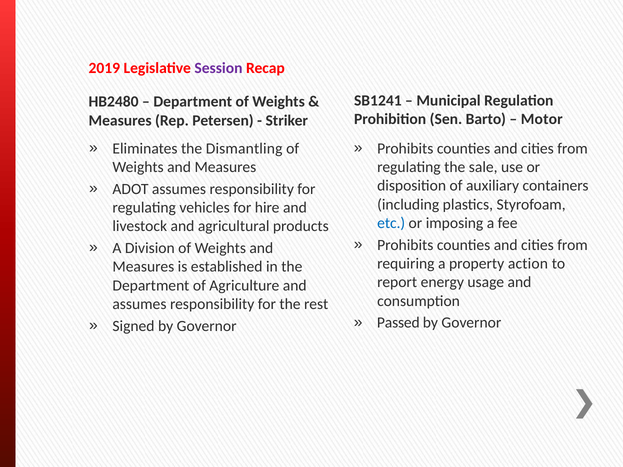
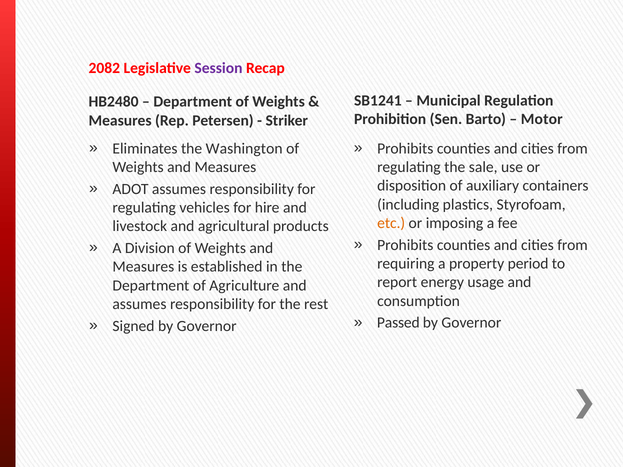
2019: 2019 -> 2082
Dismantling: Dismantling -> Washington
etc colour: blue -> orange
action: action -> period
